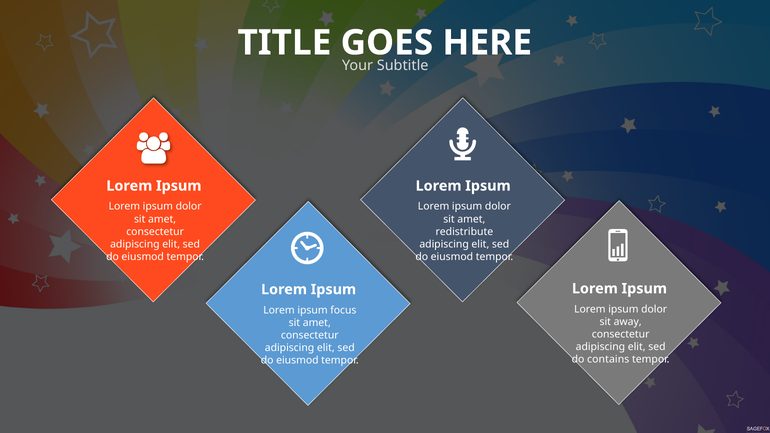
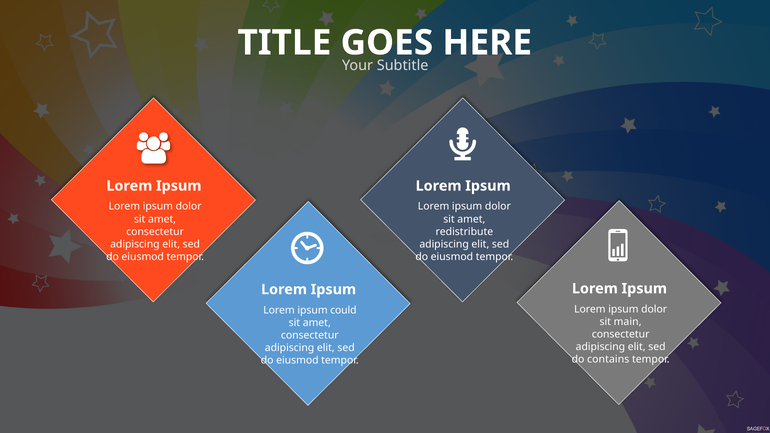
focus: focus -> could
away: away -> main
